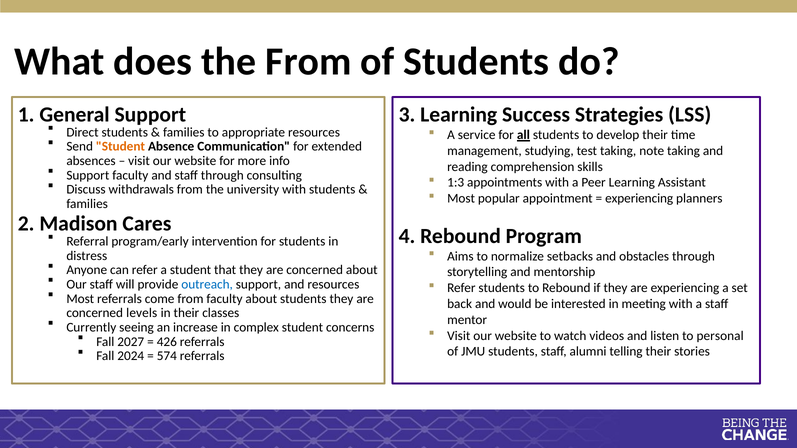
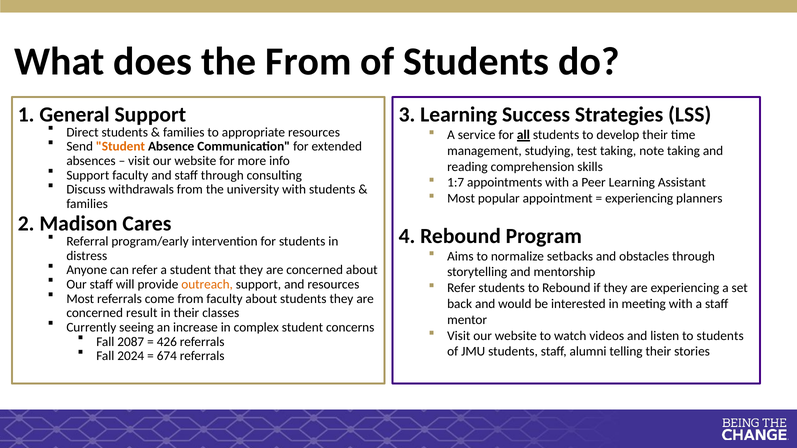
1:3: 1:3 -> 1:7
outreach colour: blue -> orange
levels: levels -> result
to personal: personal -> students
2027: 2027 -> 2087
574: 574 -> 674
